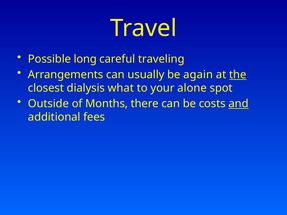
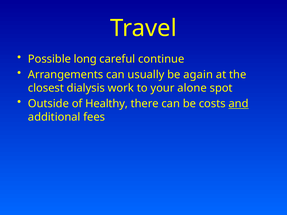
traveling: traveling -> continue
the underline: present -> none
what: what -> work
Months: Months -> Healthy
